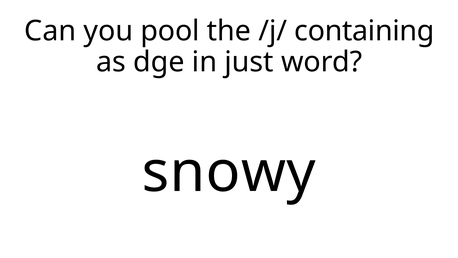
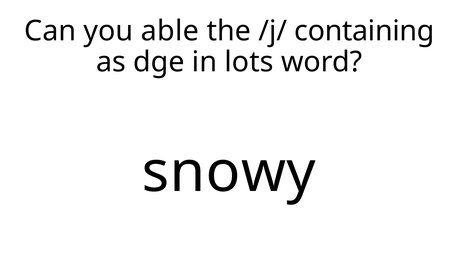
pool: pool -> able
just: just -> lots
